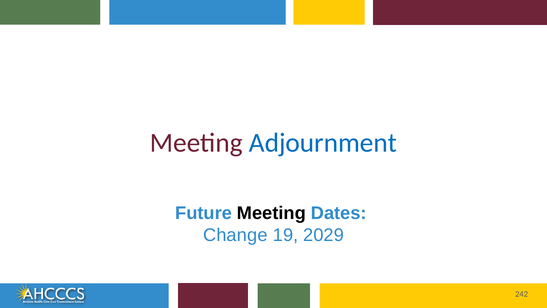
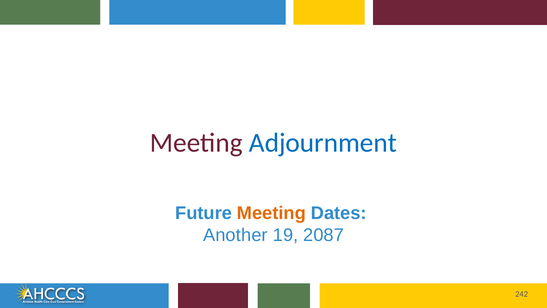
Meeting at (271, 213) colour: black -> orange
Change: Change -> Another
2029: 2029 -> 2087
